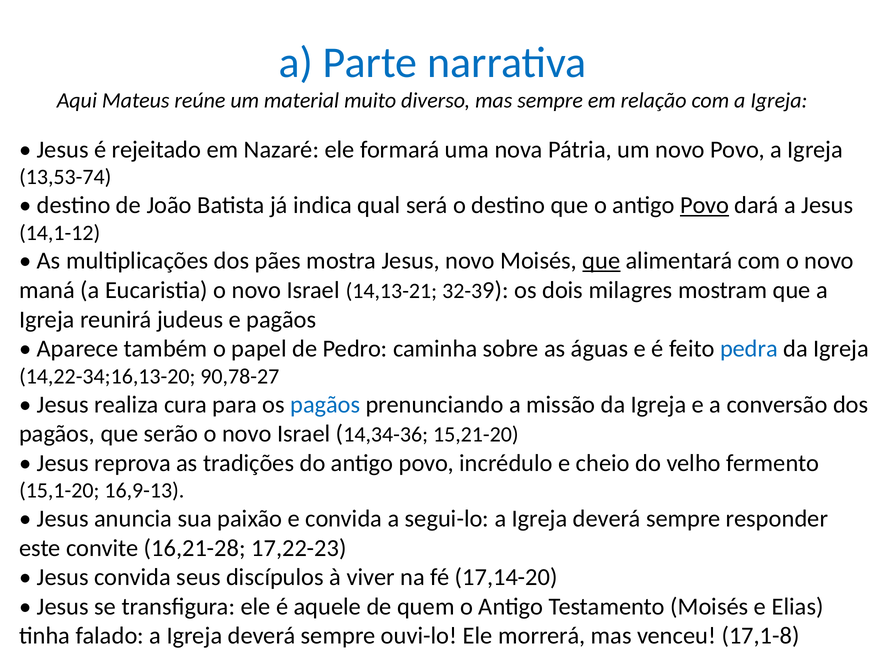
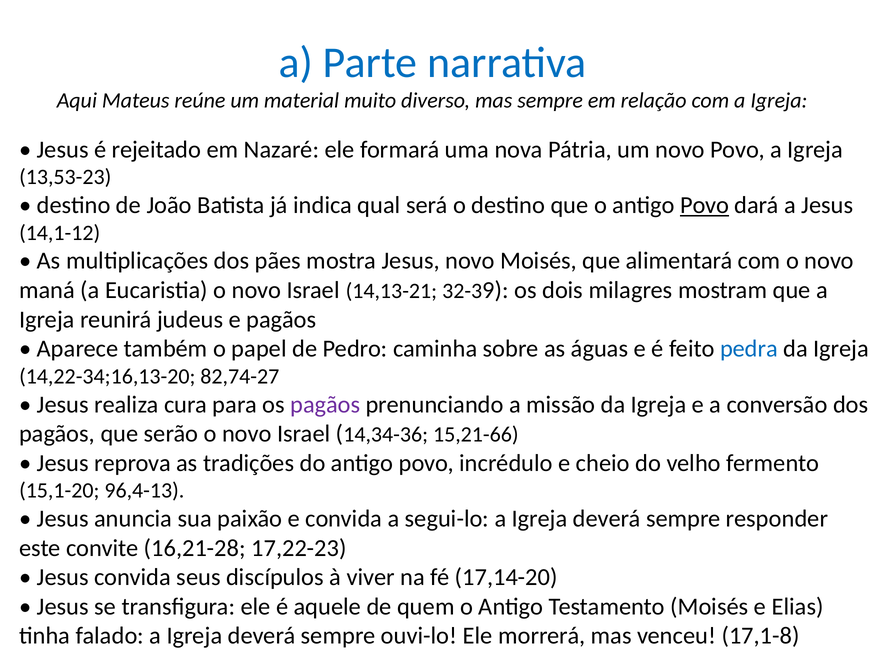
13,53-74: 13,53-74 -> 13,53-23
que at (601, 261) underline: present -> none
90,78-27: 90,78-27 -> 82,74-27
pagãos at (325, 405) colour: blue -> purple
15,21-20: 15,21-20 -> 15,21-66
16,9-13: 16,9-13 -> 96,4-13
